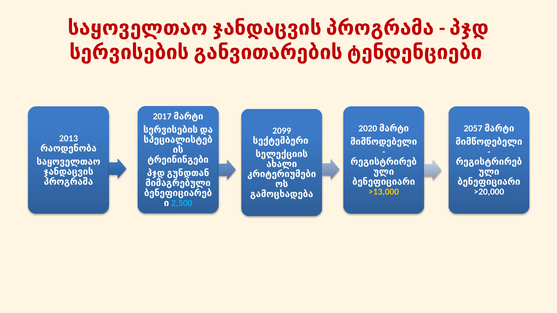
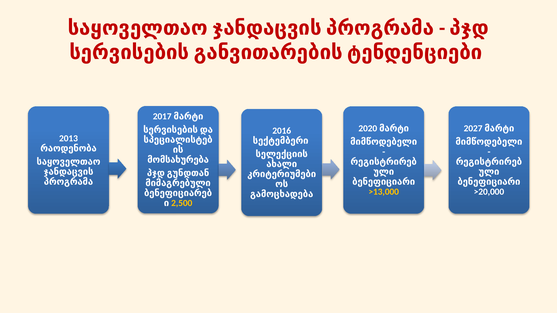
2057: 2057 -> 2027
2099: 2099 -> 2016
ტრეინინგები: ტრეინინგები -> მომსახურება
2,500 colour: light blue -> yellow
